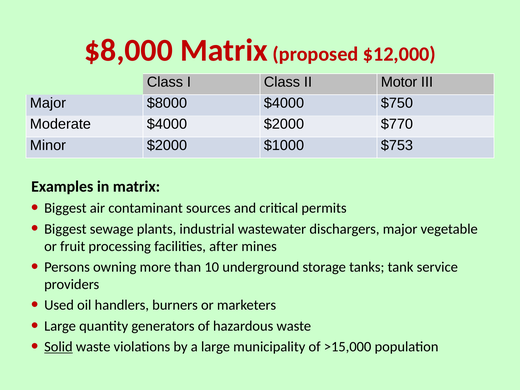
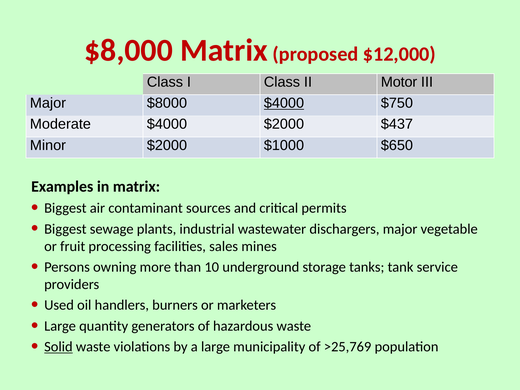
$4000 at (284, 103) underline: none -> present
$770: $770 -> $437
$753: $753 -> $650
after: after -> sales
>15,000: >15,000 -> >25,769
